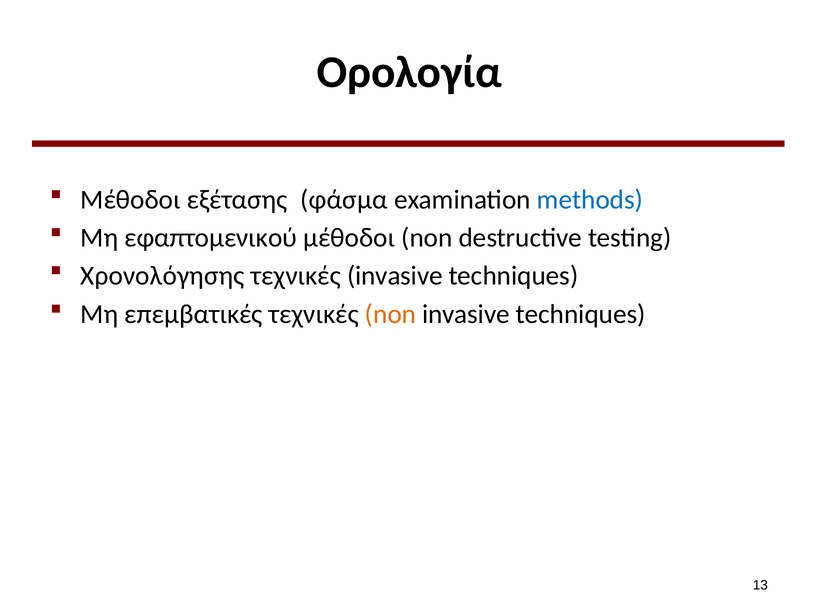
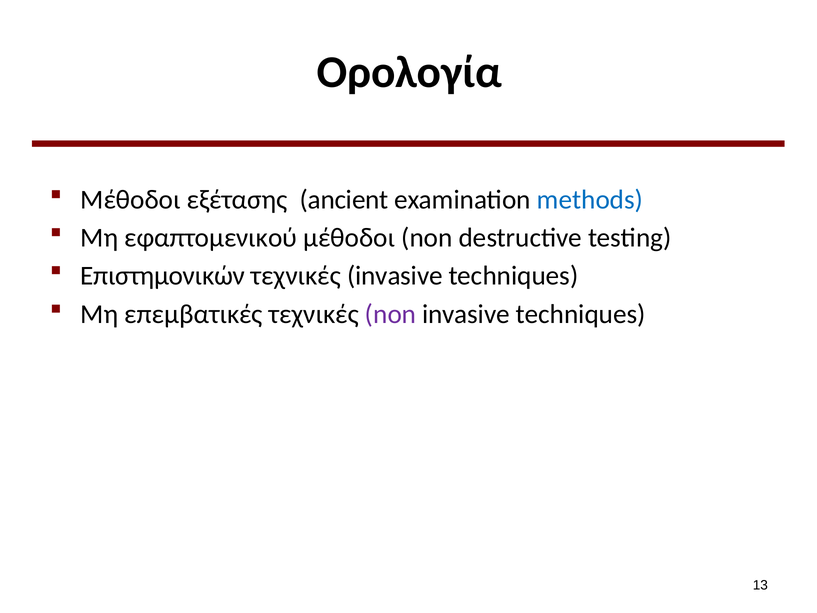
φάσμα: φάσμα -> ancient
Χρονολόγησης: Χρονολόγησης -> Επιστημονικών
non at (391, 314) colour: orange -> purple
